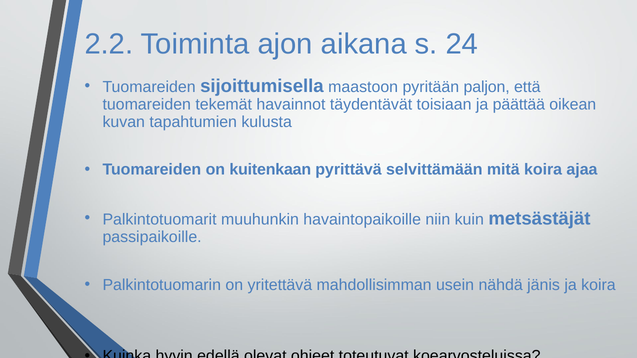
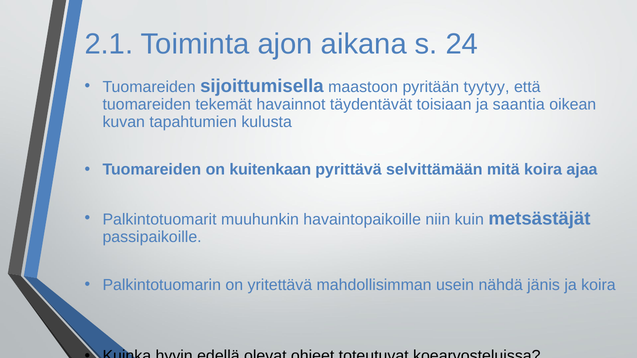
2.2: 2.2 -> 2.1
pyritään paljon: paljon -> tyytyy
päättää: päättää -> saantia
